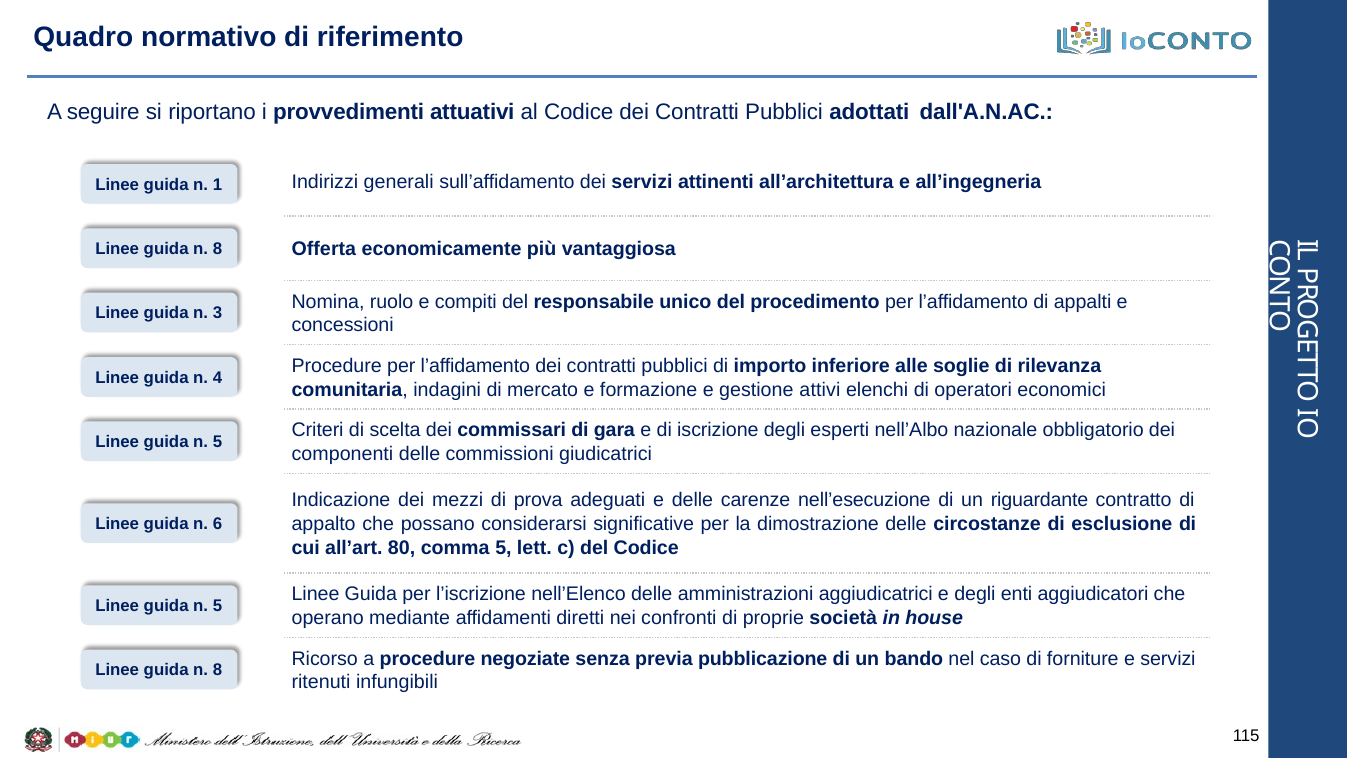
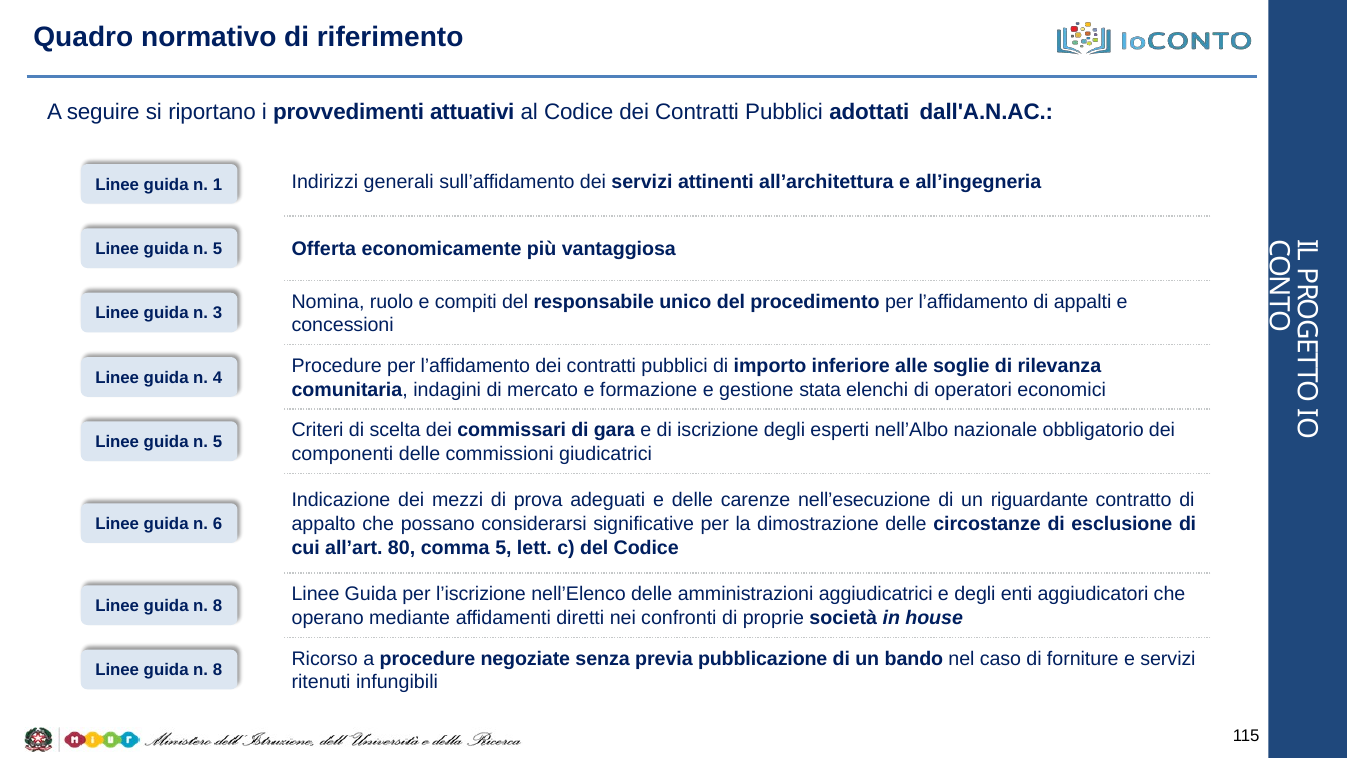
8 at (218, 249): 8 -> 5
attivi: attivi -> stata
5 at (218, 606): 5 -> 8
